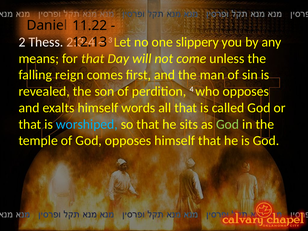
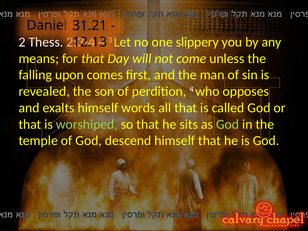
11.22: 11.22 -> 31.21
reign: reign -> upon
worshiped colour: light blue -> light green
God opposes: opposes -> descend
